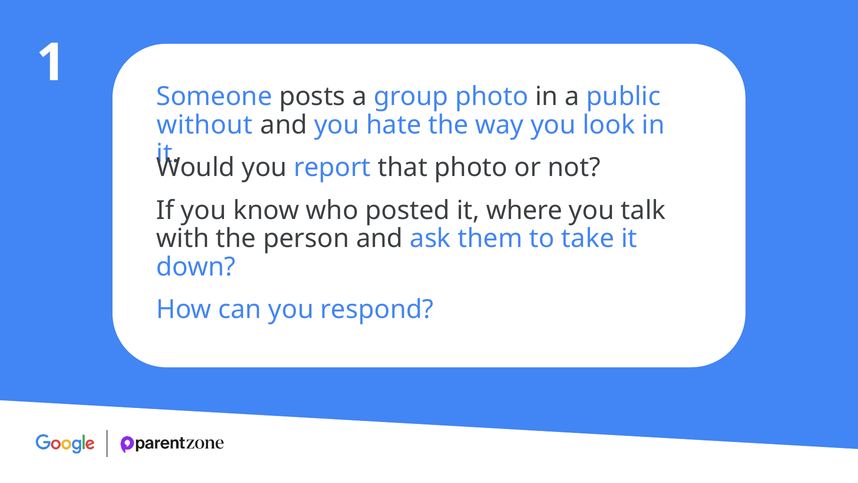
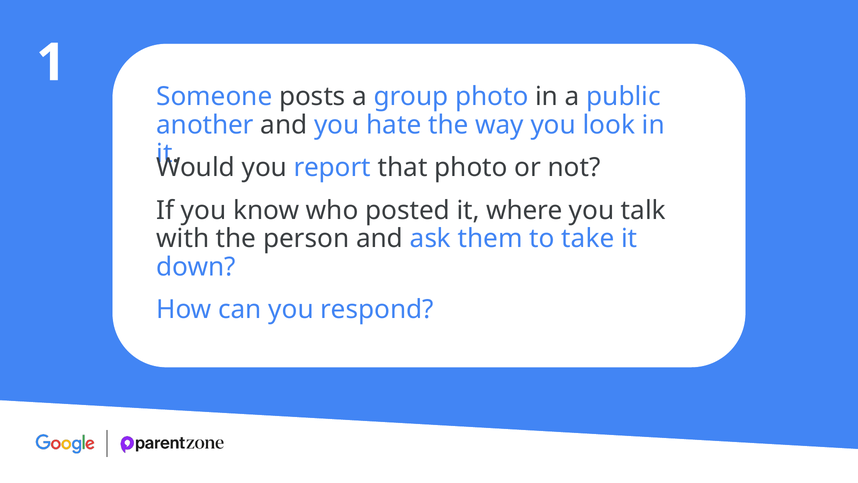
without: without -> another
